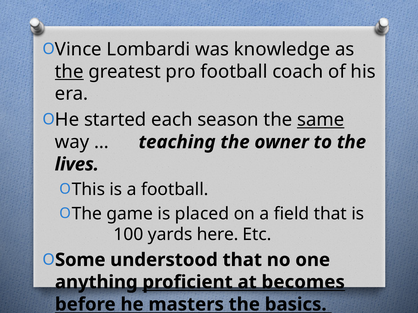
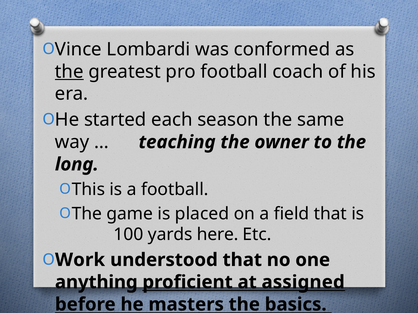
knowledge: knowledge -> conformed
same underline: present -> none
lives: lives -> long
Some: Some -> Work
becomes: becomes -> assigned
